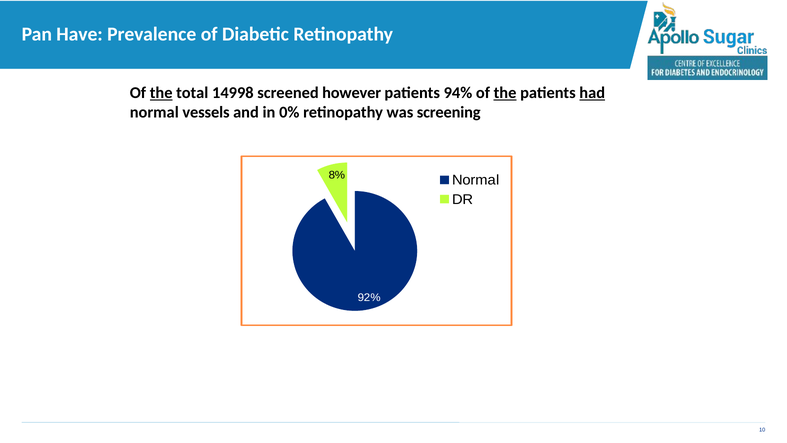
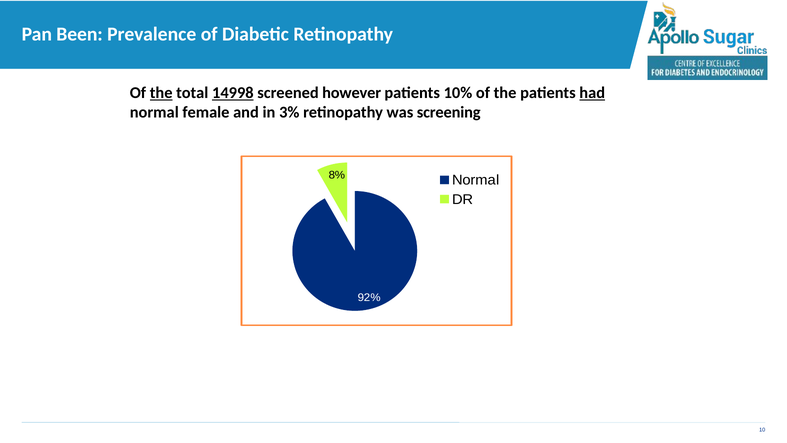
Have: Have -> Been
14998 underline: none -> present
94%: 94% -> 10%
the at (505, 93) underline: present -> none
vessels: vessels -> female
0%: 0% -> 3%
